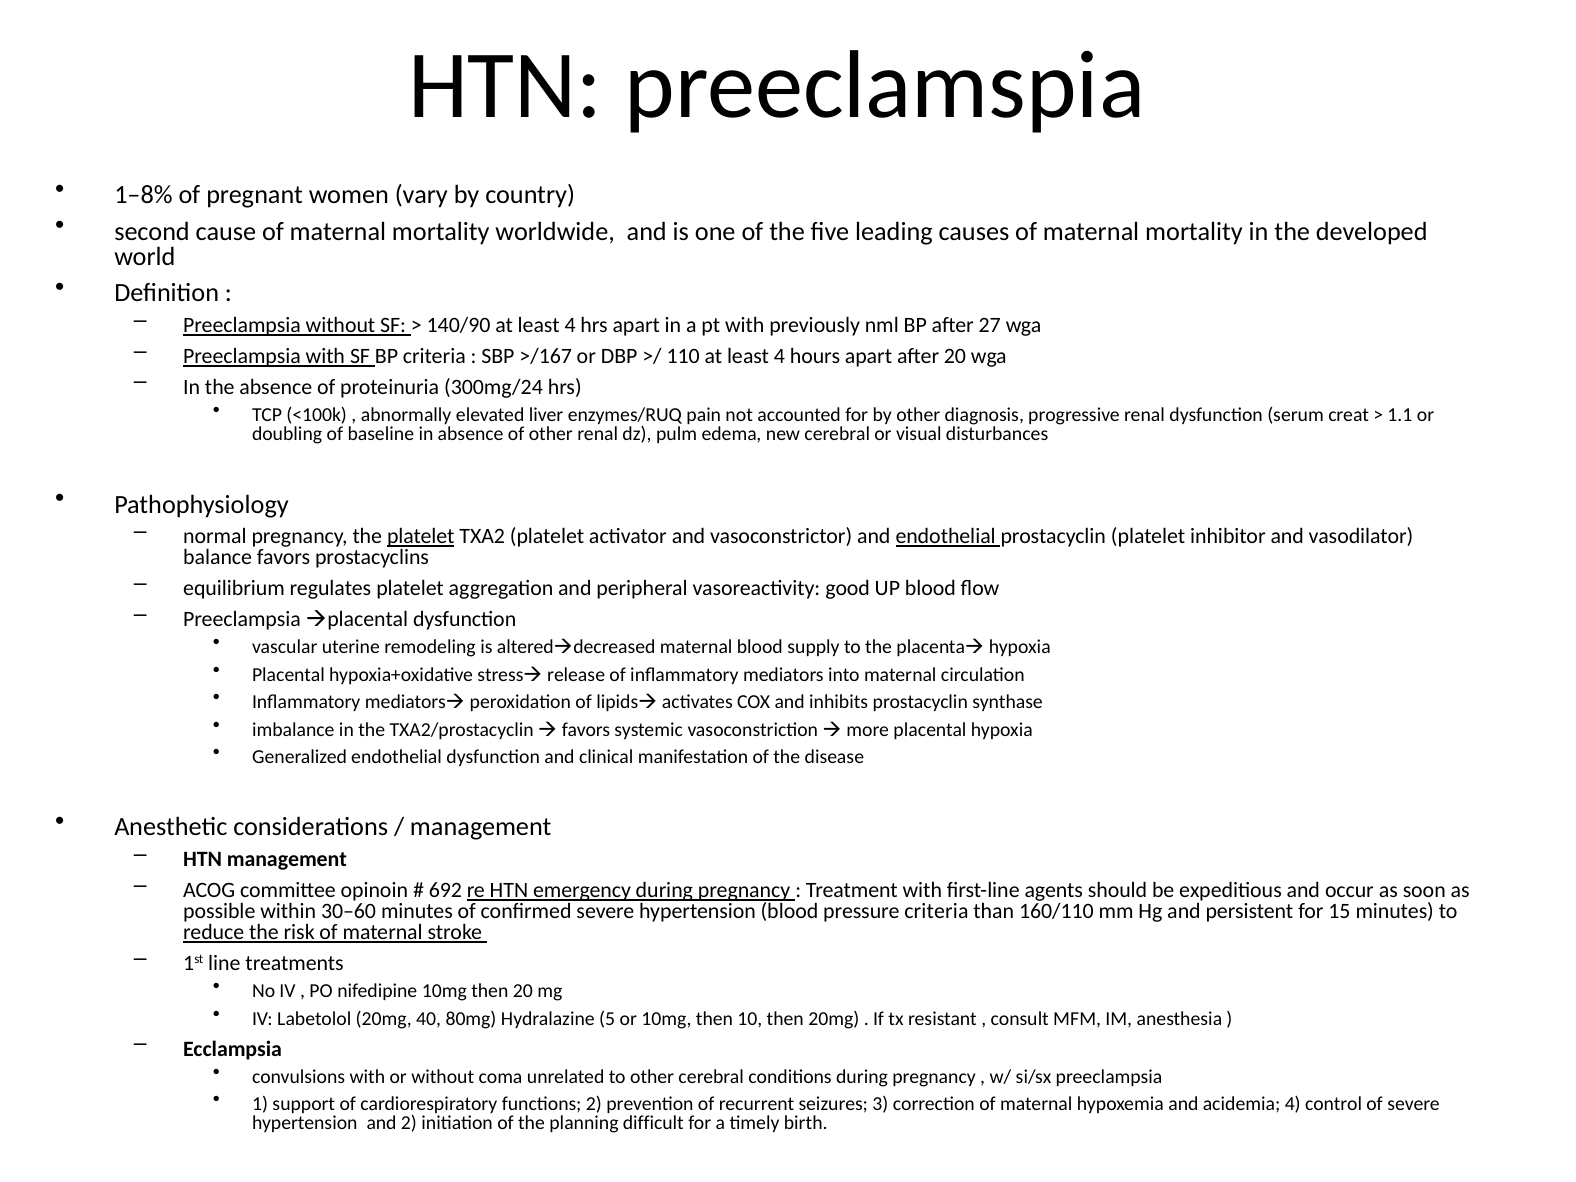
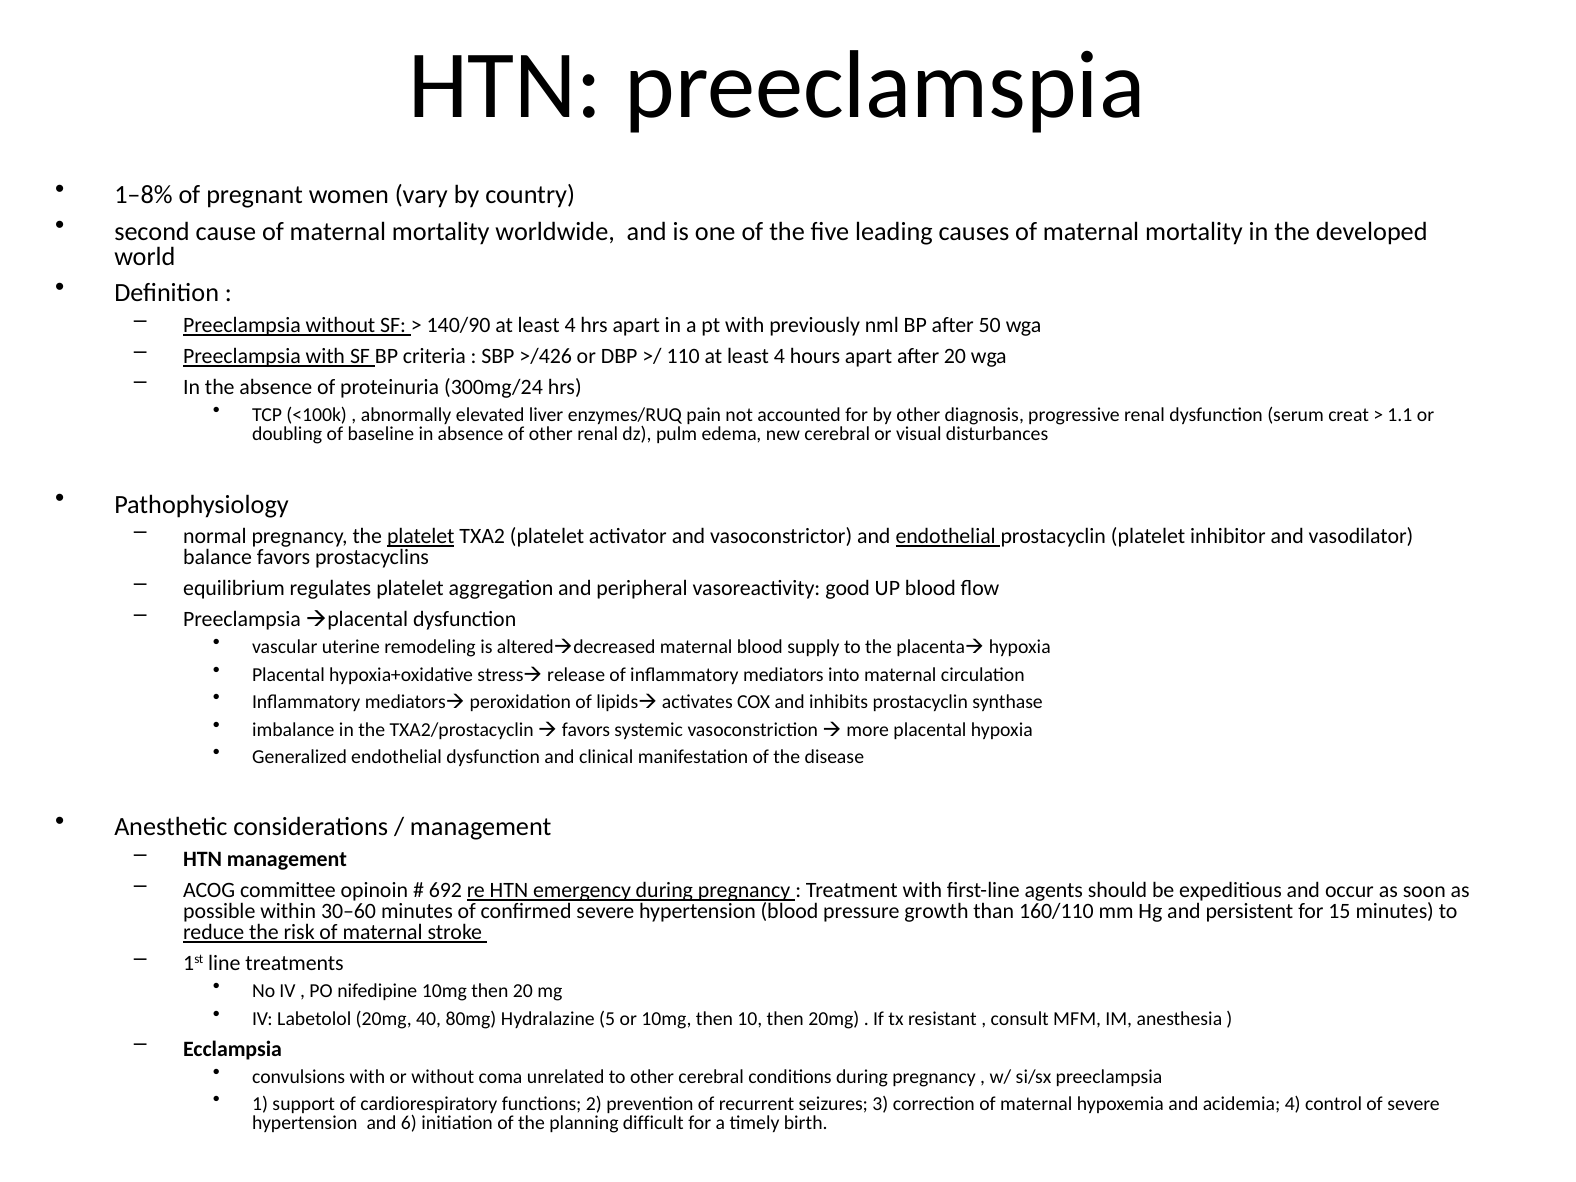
27: 27 -> 50
>/167: >/167 -> >/426
pressure criteria: criteria -> growth
and 2: 2 -> 6
